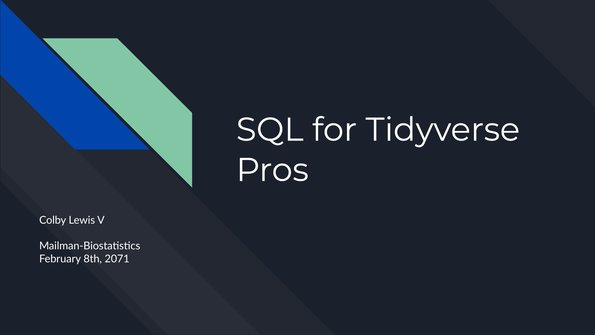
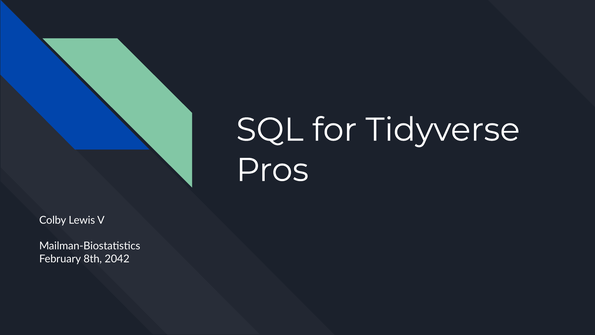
2071: 2071 -> 2042
